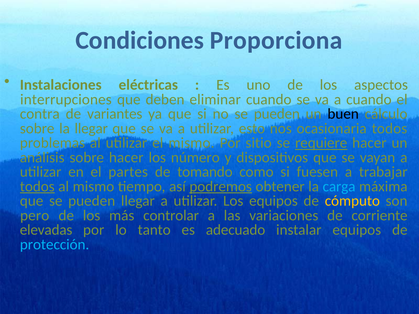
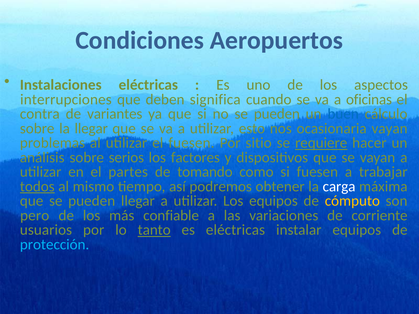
Proporciona: Proporciona -> Aeropuertos
eliminar: eliminar -> significa
a cuando: cuando -> oficinas
buen colour: black -> blue
ocasionaria todos: todos -> vayan
el mismo: mismo -> fuesen
sobre hacer: hacer -> serios
número: número -> factores
podremos underline: present -> none
carga colour: light blue -> white
controlar: controlar -> confiable
elevadas: elevadas -> usuarios
tanto underline: none -> present
es adecuado: adecuado -> eléctricas
